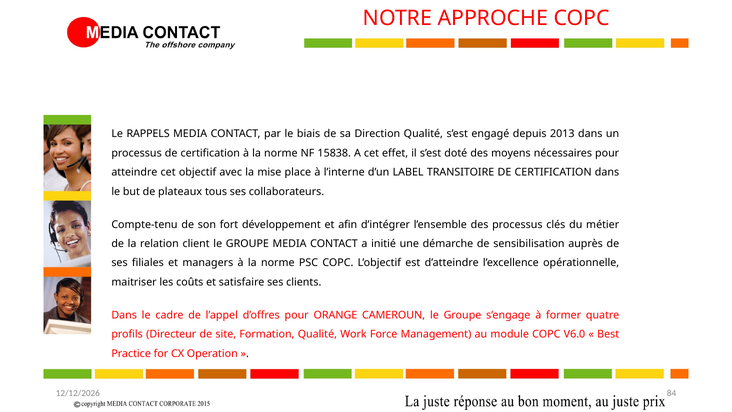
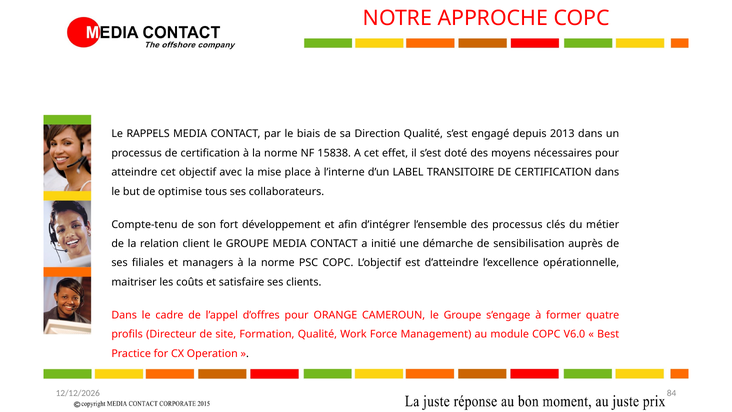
plateaux: plateaux -> optimise
